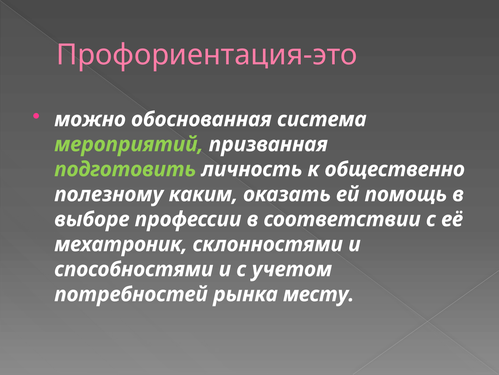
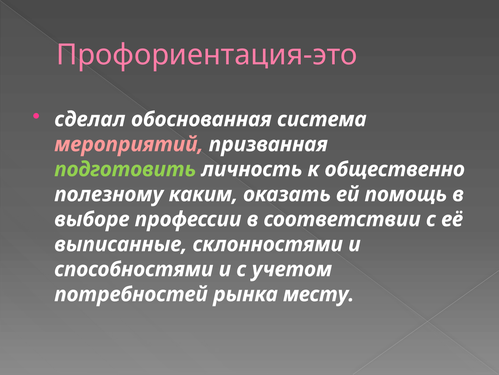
можно: можно -> сделал
мероприятий colour: light green -> pink
мехатроник: мехатроник -> выписанные
